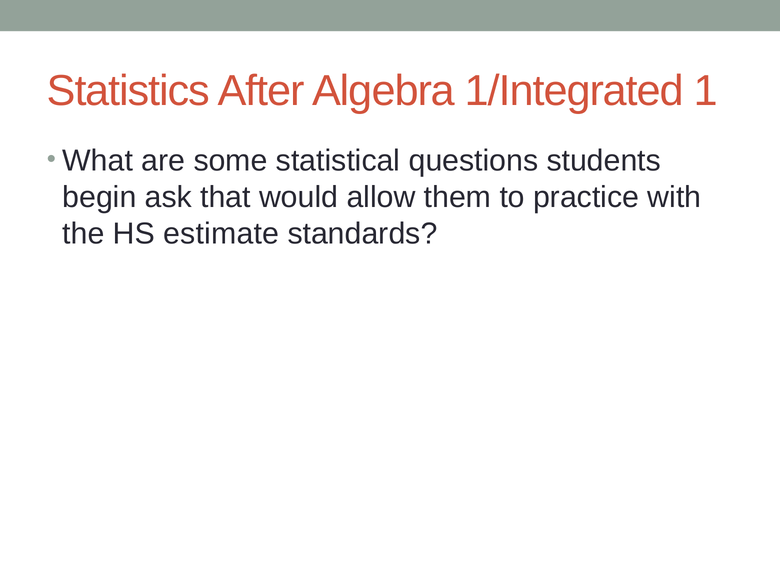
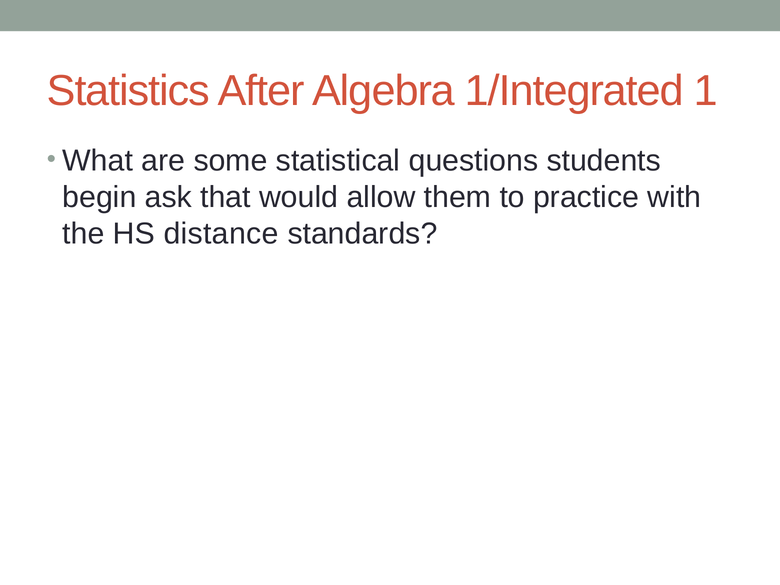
estimate: estimate -> distance
